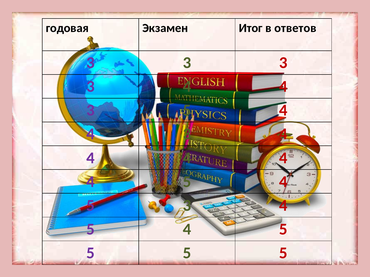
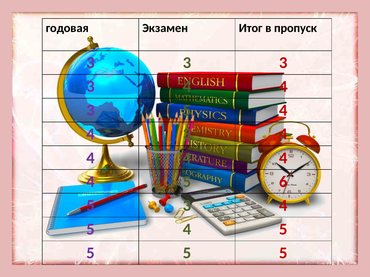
ответов: ответов -> пропуск
4 at (283, 182): 4 -> 6
